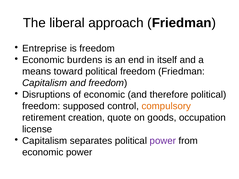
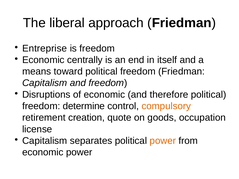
burdens: burdens -> centrally
supposed: supposed -> determine
power at (163, 141) colour: purple -> orange
